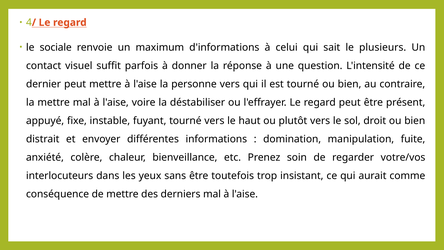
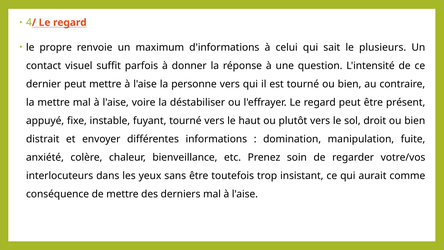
sociale: sociale -> propre
